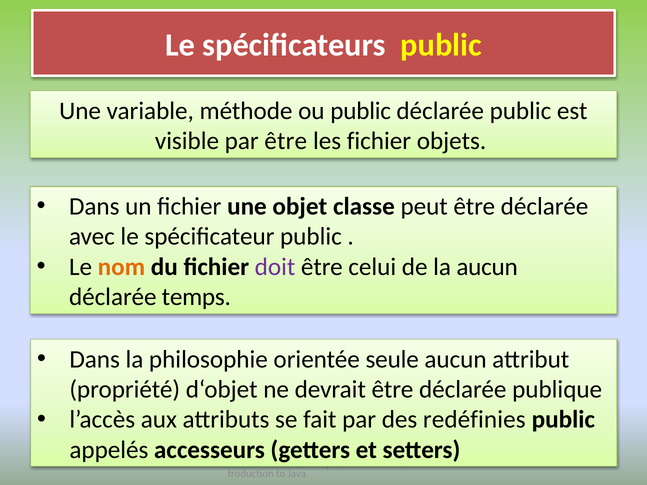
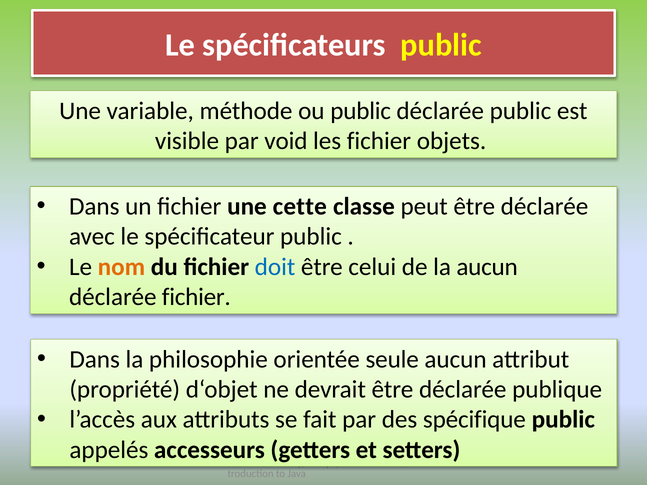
par être: être -> void
objet: objet -> cette
doit colour: purple -> blue
déclarée temps: temps -> fichier
redéfinies: redéfinies -> spécifique
